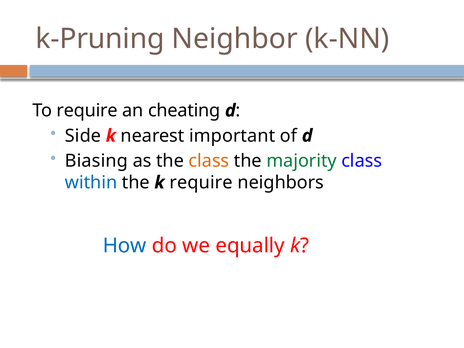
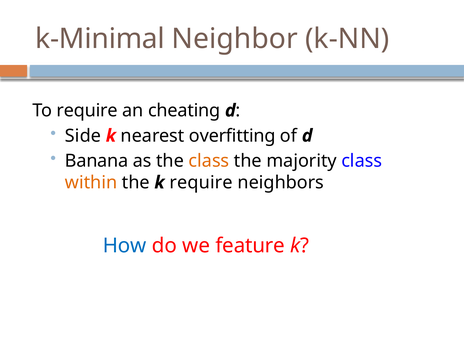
k-Pruning: k-Pruning -> k-Minimal
important: important -> overfitting
Biasing: Biasing -> Banana
majority colour: green -> black
within colour: blue -> orange
equally: equally -> feature
